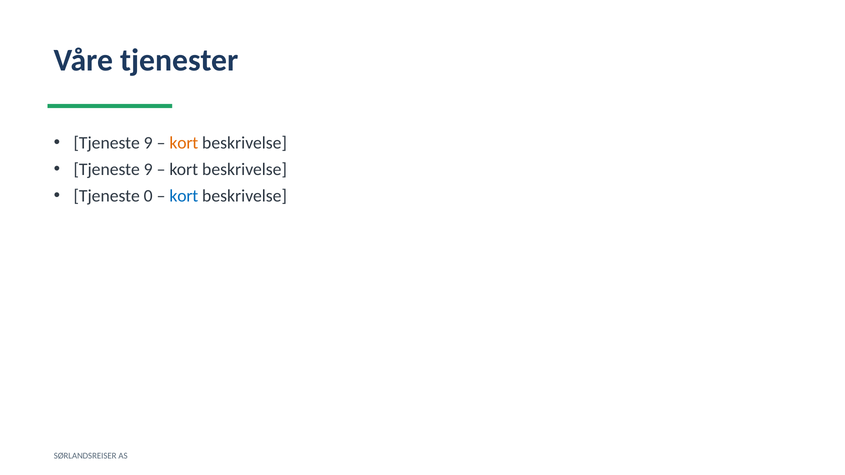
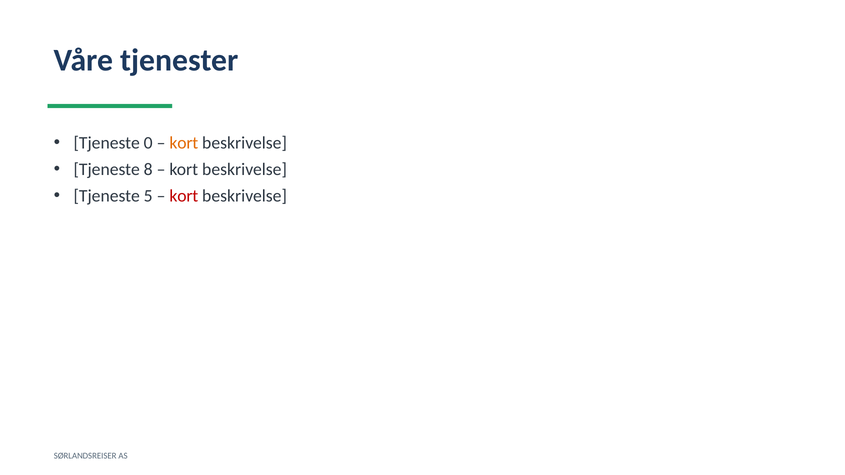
9 at (148, 143): 9 -> 0
9 at (148, 170): 9 -> 8
0: 0 -> 5
kort at (184, 196) colour: blue -> red
